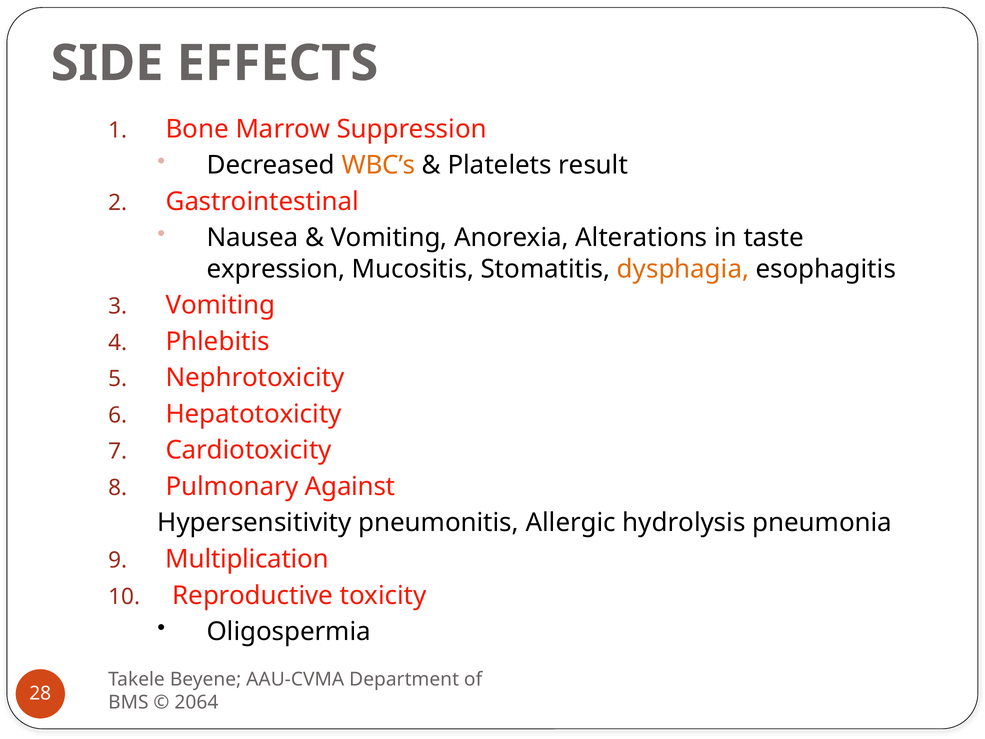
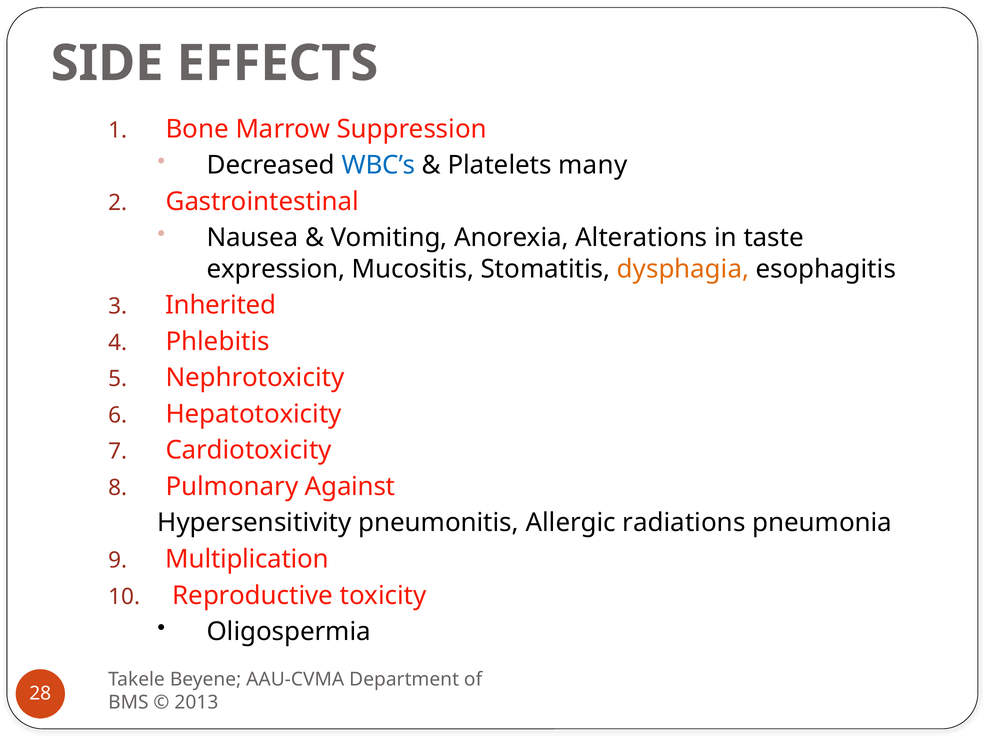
WBC’s colour: orange -> blue
result: result -> many
Vomiting at (221, 305): Vomiting -> Inherited
hydrolysis: hydrolysis -> radiations
2064: 2064 -> 2013
